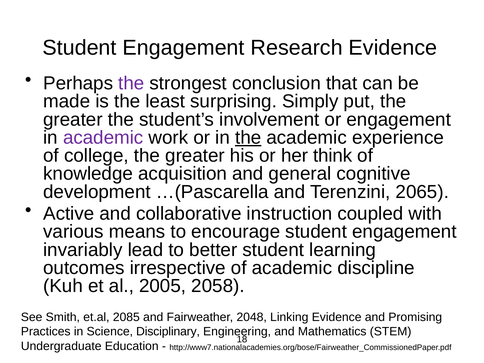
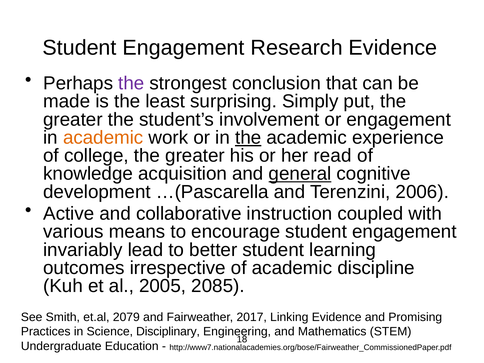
academic at (103, 138) colour: purple -> orange
think: think -> read
general underline: none -> present
2065: 2065 -> 2006
2058: 2058 -> 2085
2085: 2085 -> 2079
2048: 2048 -> 2017
